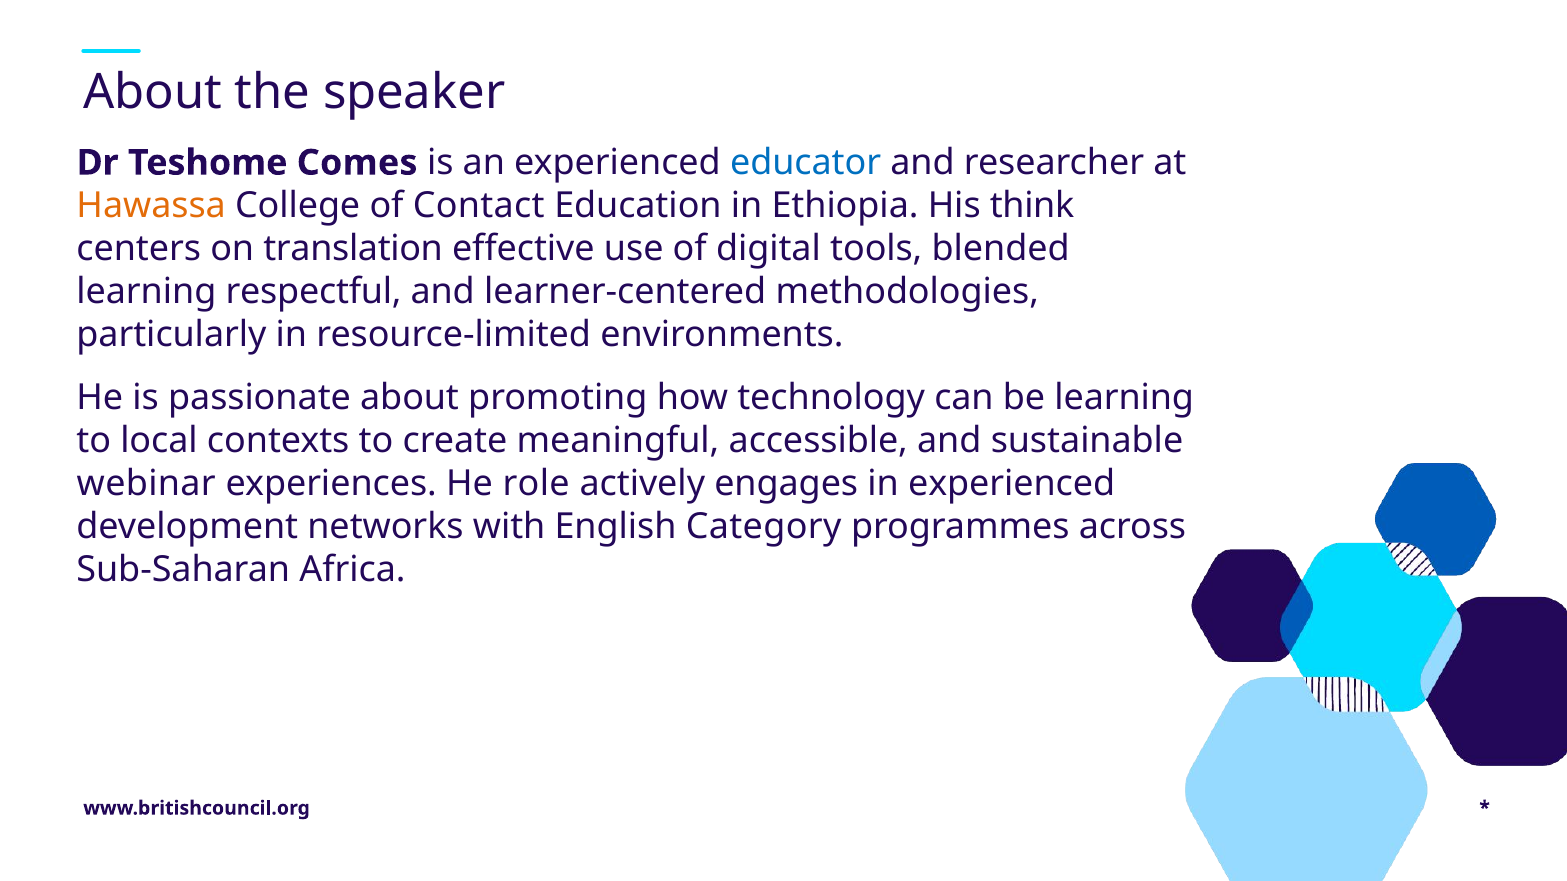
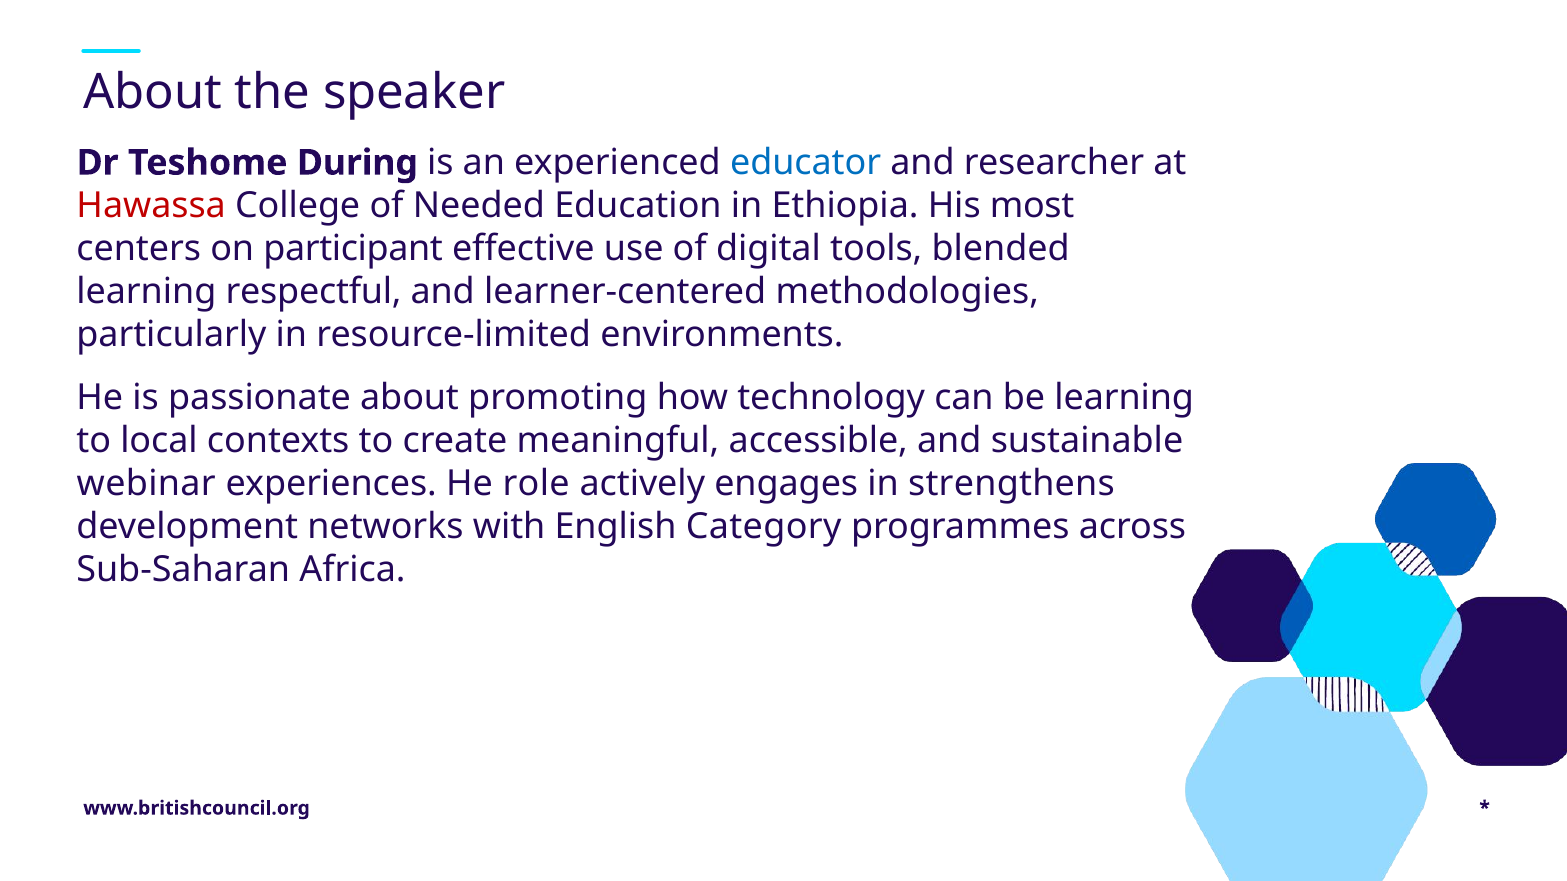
Comes: Comes -> During
Hawassa colour: orange -> red
Contact: Contact -> Needed
think: think -> most
translation: translation -> participant
in experienced: experienced -> strengthens
